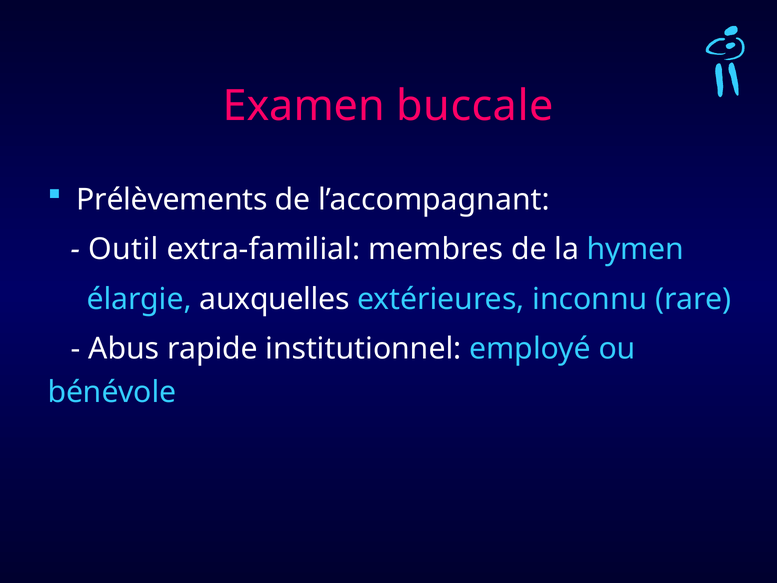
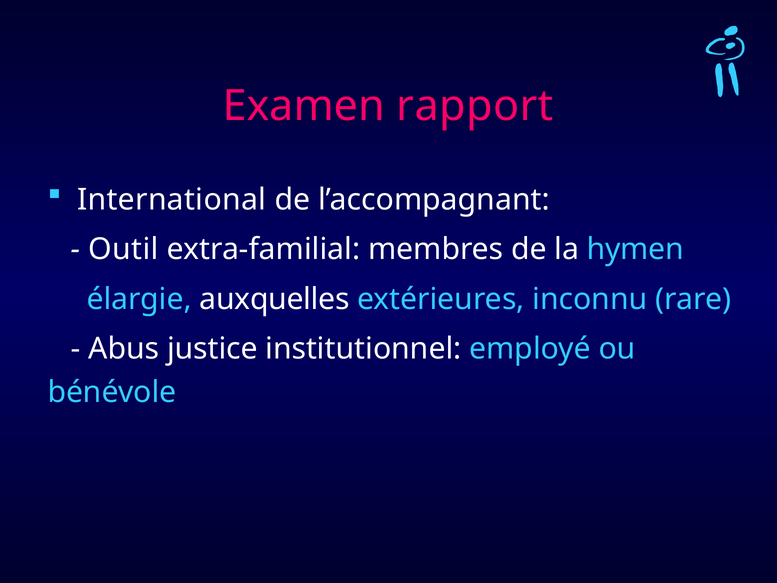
buccale: buccale -> rapport
Prélèvements: Prélèvements -> International
rapide: rapide -> justice
